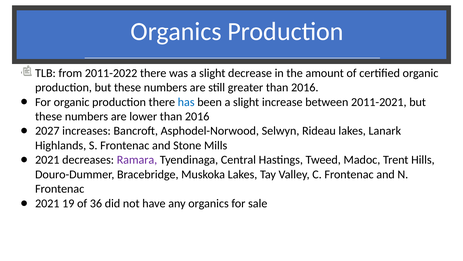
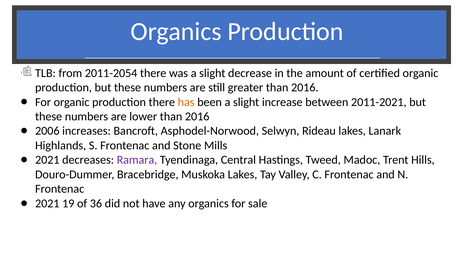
2011-2022: 2011-2022 -> 2011-2054
has colour: blue -> orange
2027: 2027 -> 2006
